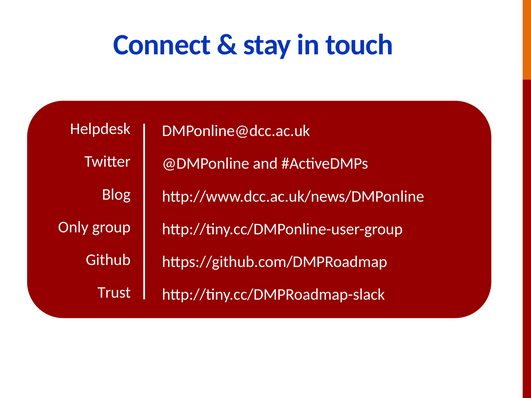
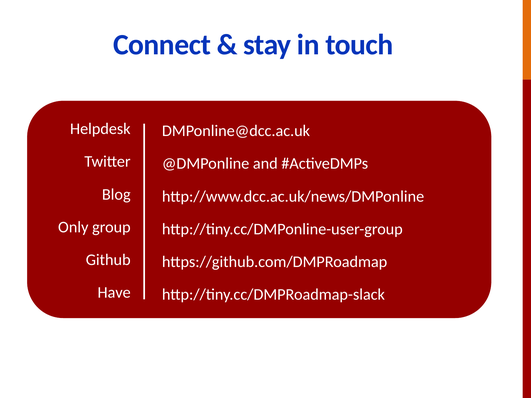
Trust: Trust -> Have
